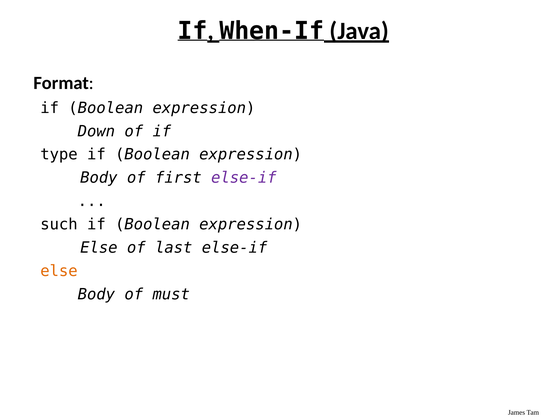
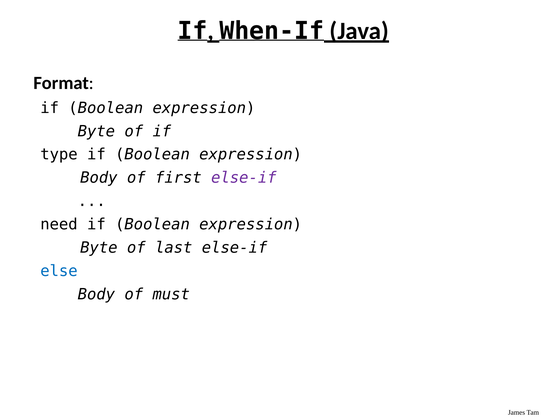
Down at (96, 131): Down -> Byte
such: such -> need
Else at (99, 247): Else -> Byte
else at (59, 271) colour: orange -> blue
